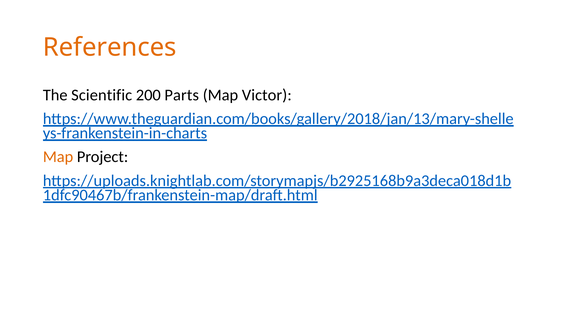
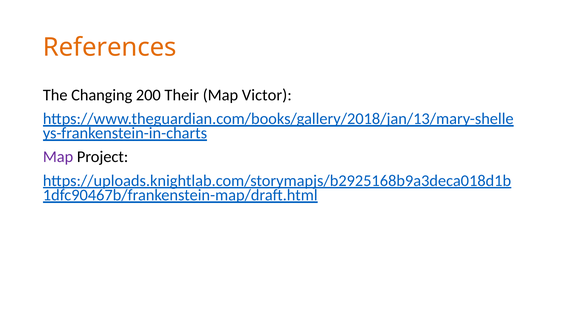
Scientific: Scientific -> Changing
Parts: Parts -> Their
Map at (58, 157) colour: orange -> purple
